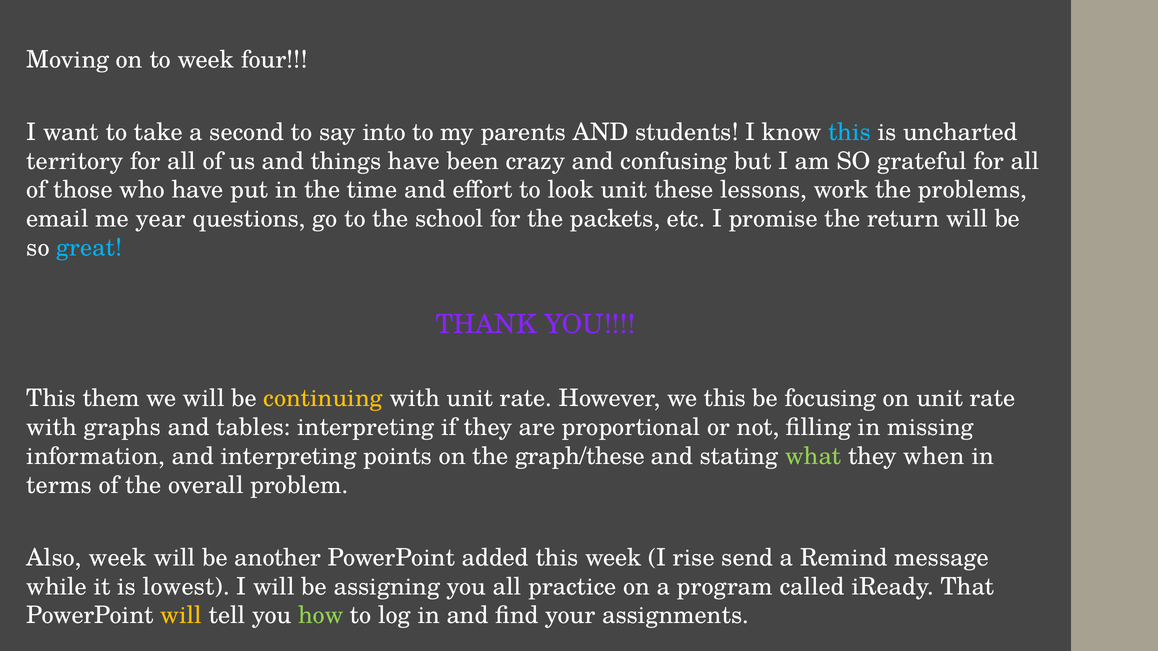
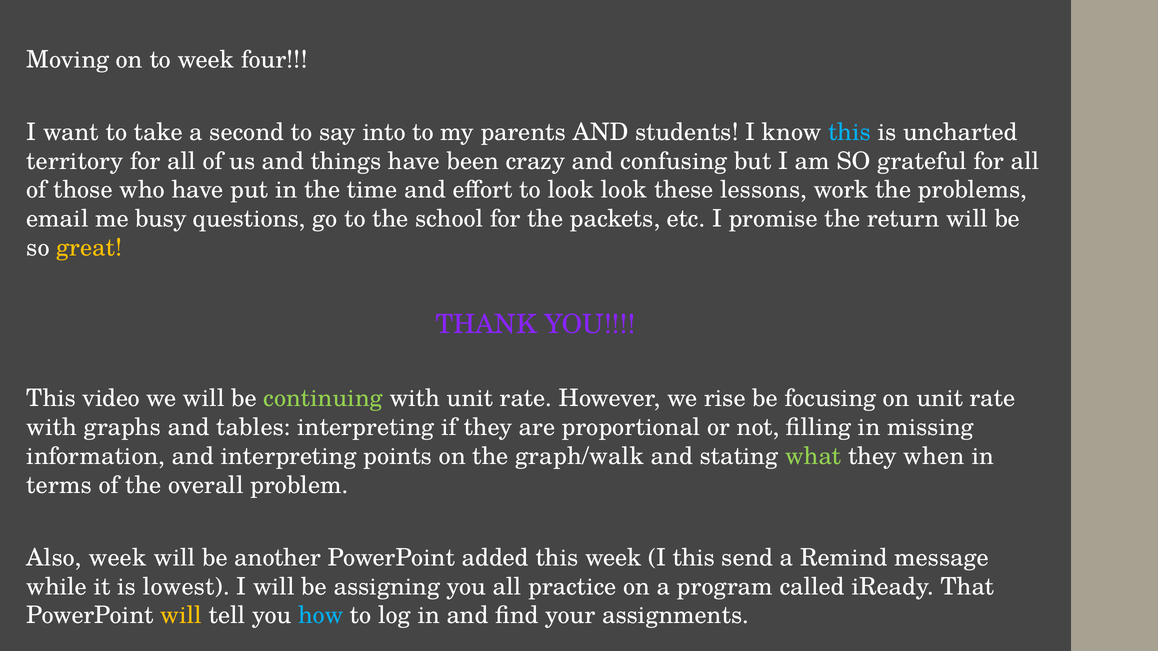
look unit: unit -> look
year: year -> busy
great colour: light blue -> yellow
them: them -> video
continuing colour: yellow -> light green
we this: this -> rise
graph/these: graph/these -> graph/walk
I rise: rise -> this
how colour: light green -> light blue
